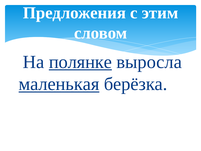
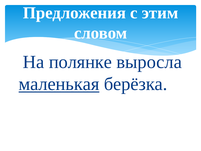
полянке underline: present -> none
